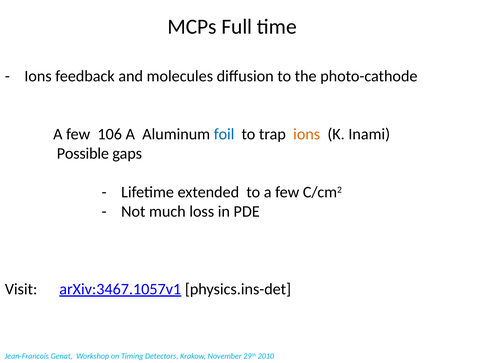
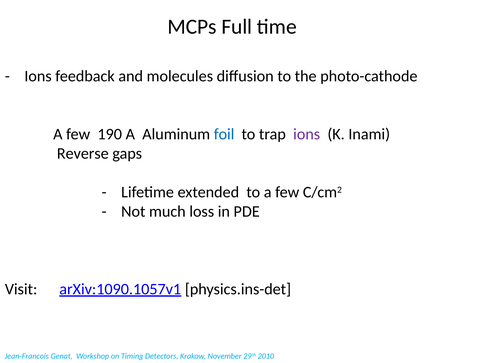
106: 106 -> 190
ions at (307, 134) colour: orange -> purple
Possible: Possible -> Reverse
arXiv:3467.1057v1: arXiv:3467.1057v1 -> arXiv:1090.1057v1
